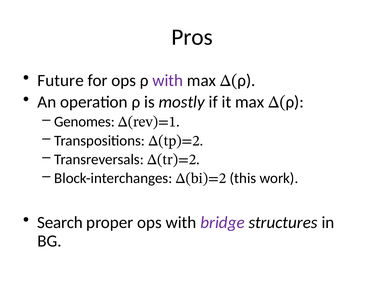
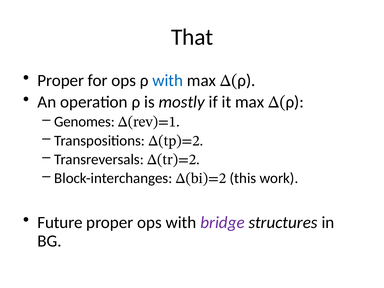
Pros: Pros -> That
Future at (61, 81): Future -> Proper
with at (168, 81) colour: purple -> blue
Search: Search -> Future
